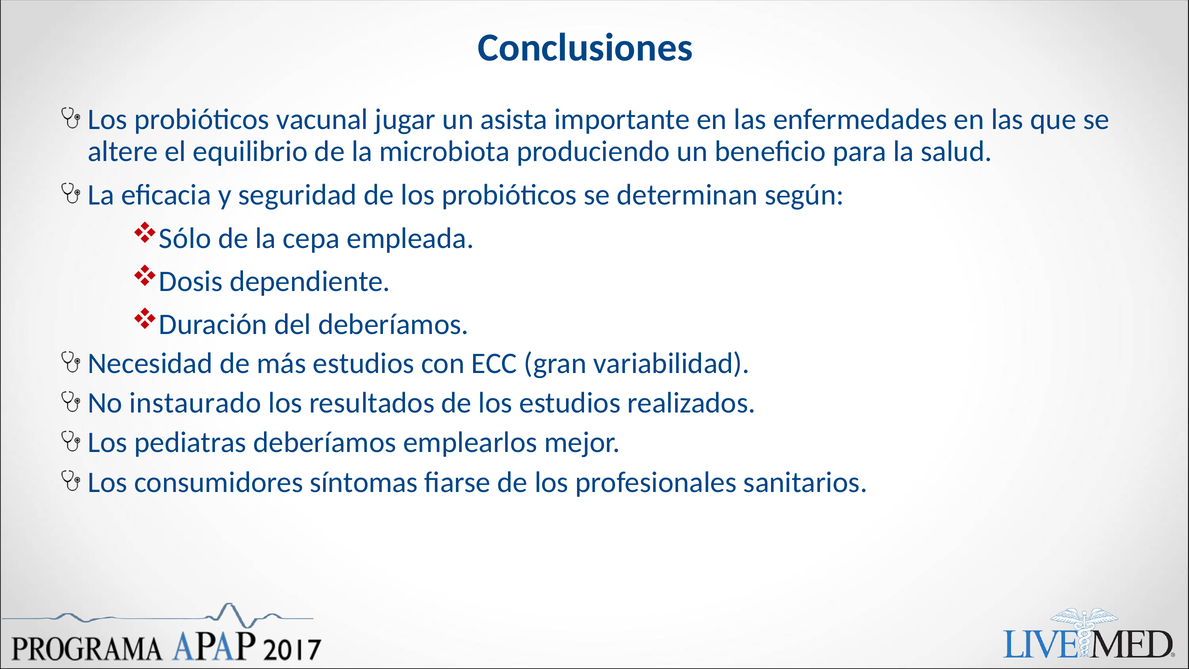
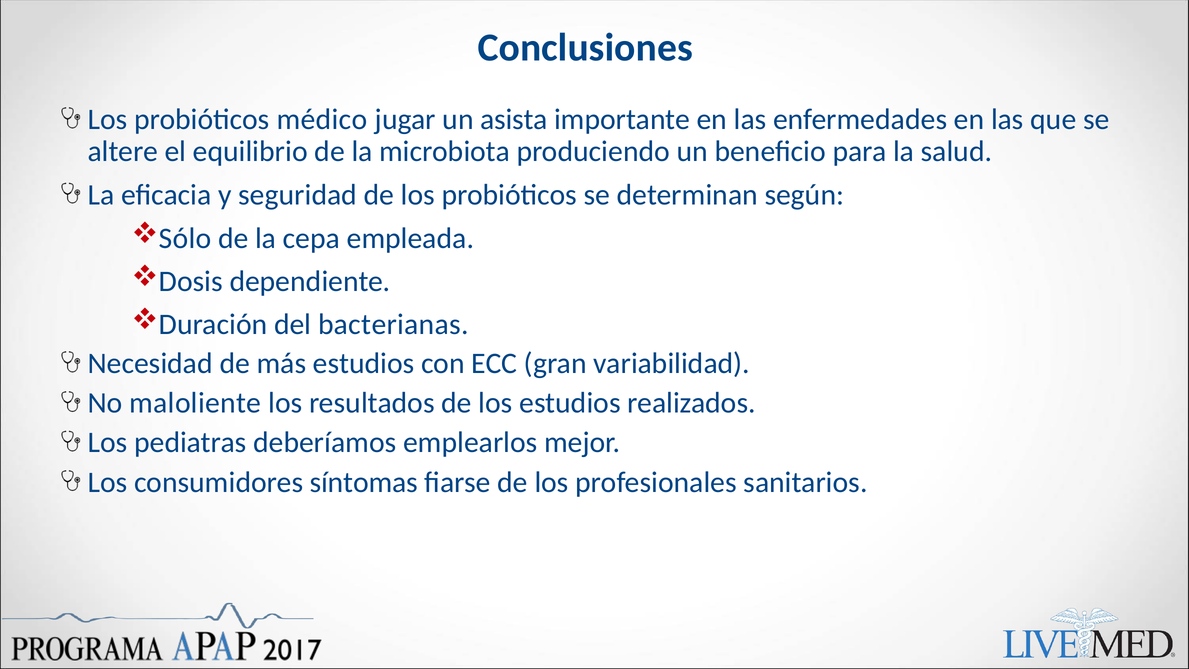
vacunal: vacunal -> médico
del deberíamos: deberíamos -> bacterianas
instaurado: instaurado -> maloliente
